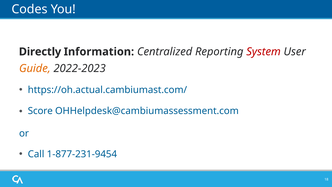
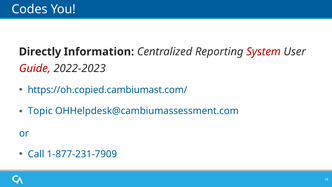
Guide colour: orange -> red
https://oh.actual.cambiumast.com/: https://oh.actual.cambiumast.com/ -> https://oh.copied.cambiumast.com/
Score: Score -> Topic
1-877-231-9454: 1-877-231-9454 -> 1-877-231-7909
